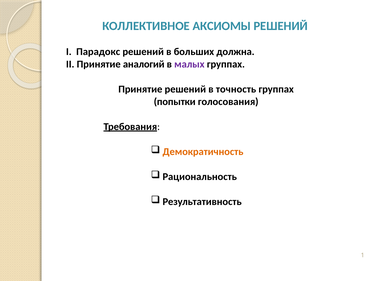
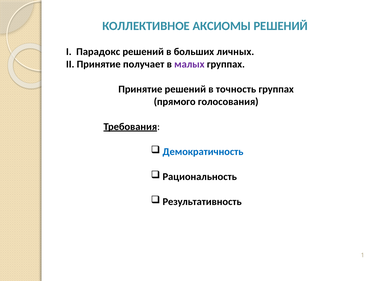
должна: должна -> личных
аналогий: аналогий -> получает
попытки: попытки -> прямого
Демократичность colour: orange -> blue
